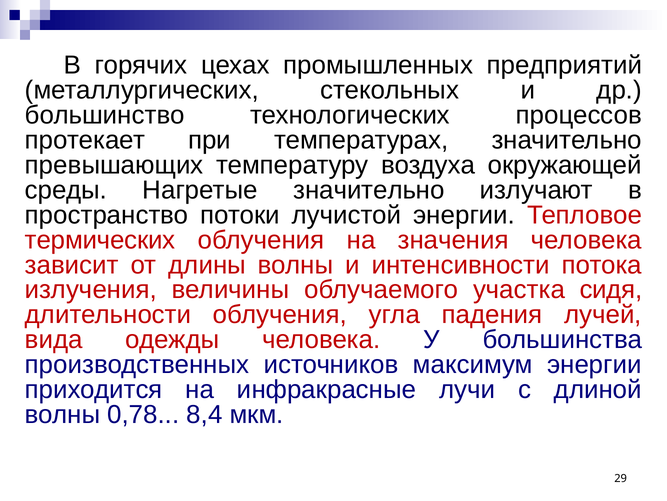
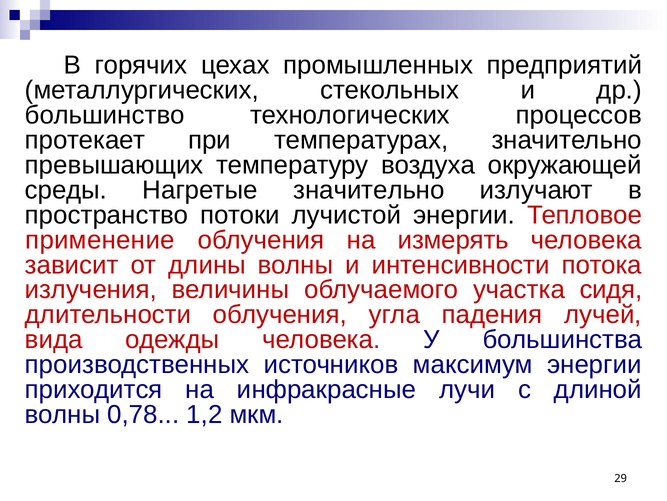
термических: термических -> применение
значения: значения -> измерять
8,4: 8,4 -> 1,2
